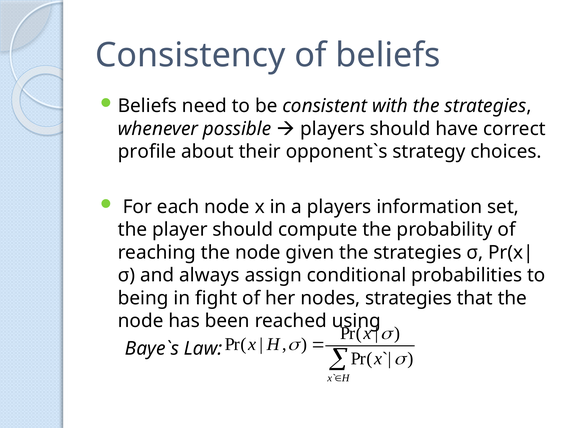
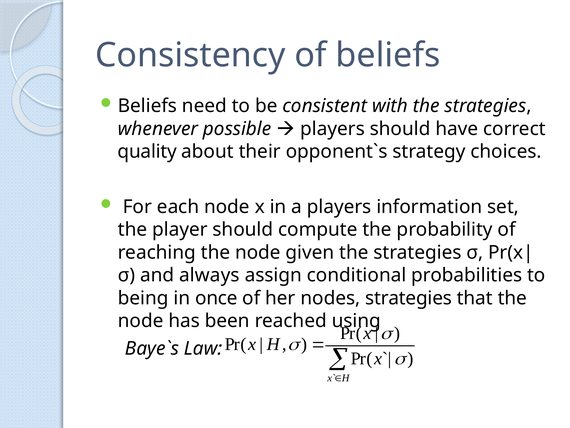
profile: profile -> quality
fight: fight -> once
